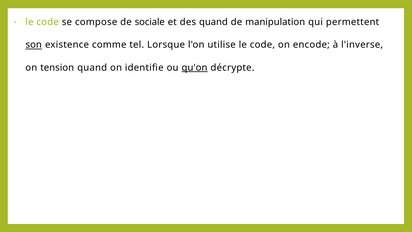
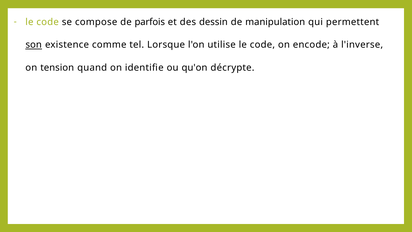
sociale: sociale -> parfois
des quand: quand -> dessin
qu'on underline: present -> none
